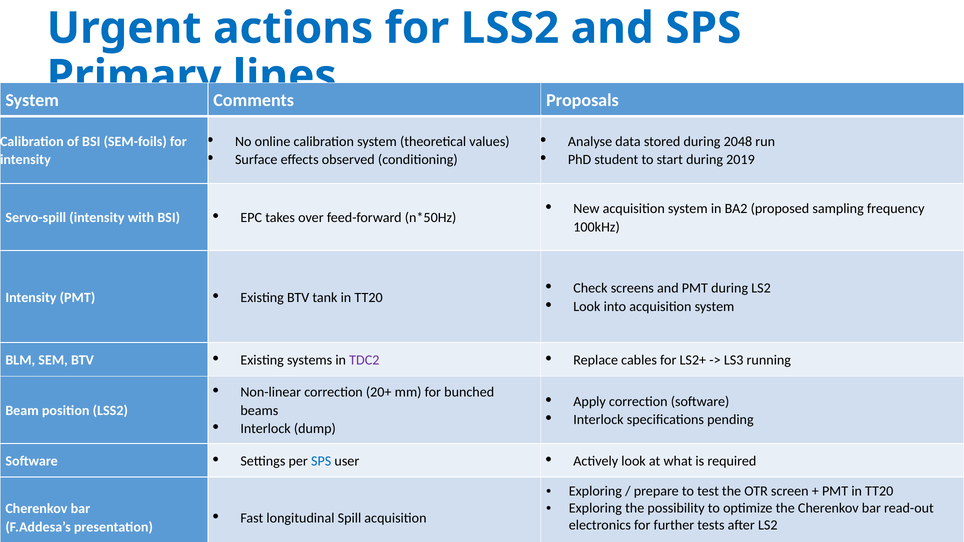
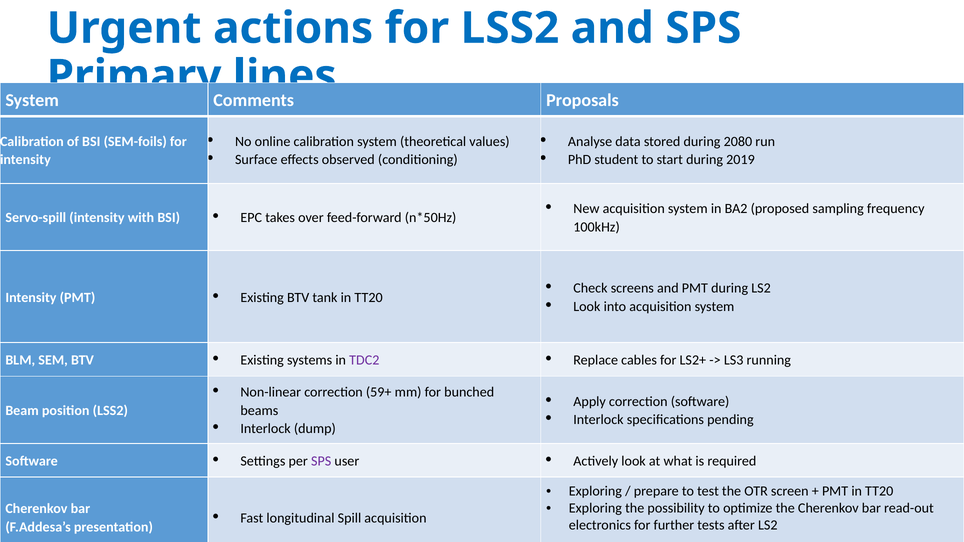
2048: 2048 -> 2080
20+: 20+ -> 59+
SPS at (321, 461) colour: blue -> purple
